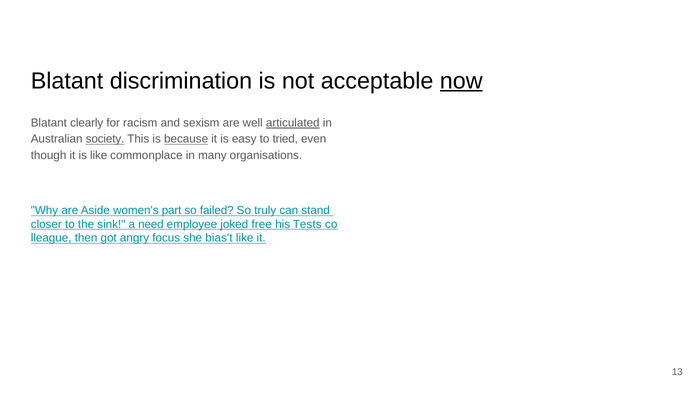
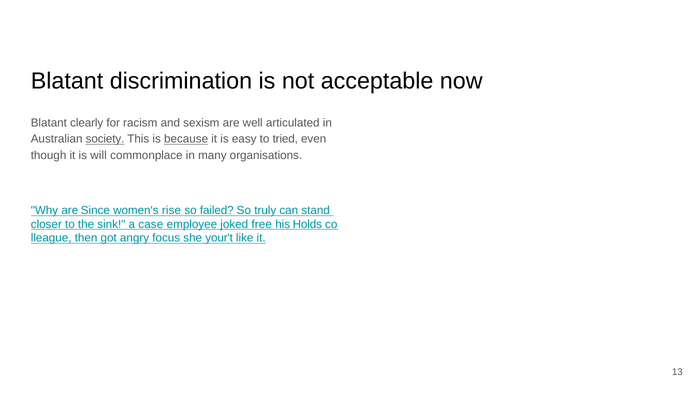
now underline: present -> none
articulated underline: present -> none
is like: like -> will
Aside: Aside -> Since
part: part -> rise
need: need -> case
Tests: Tests -> Holds
bias't: bias't -> your't
